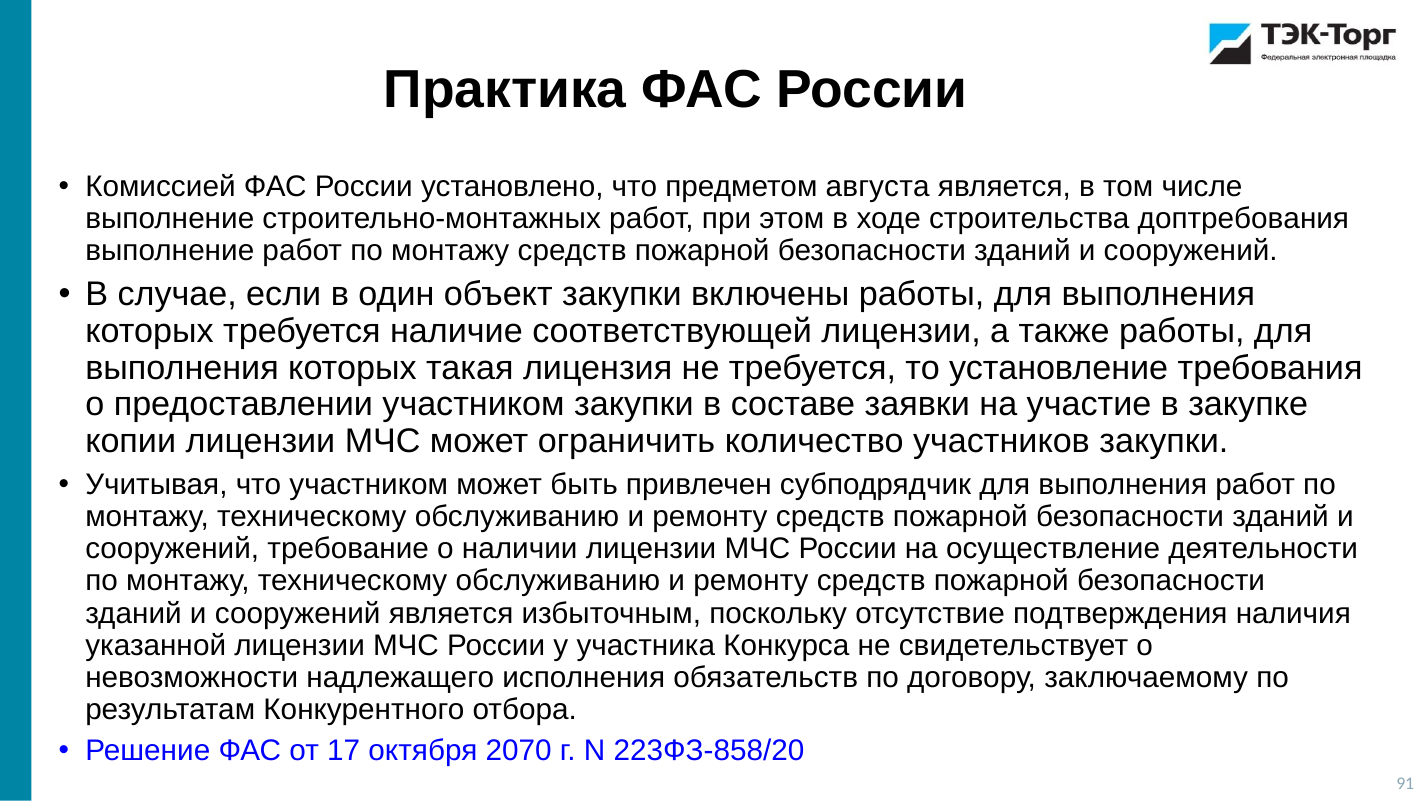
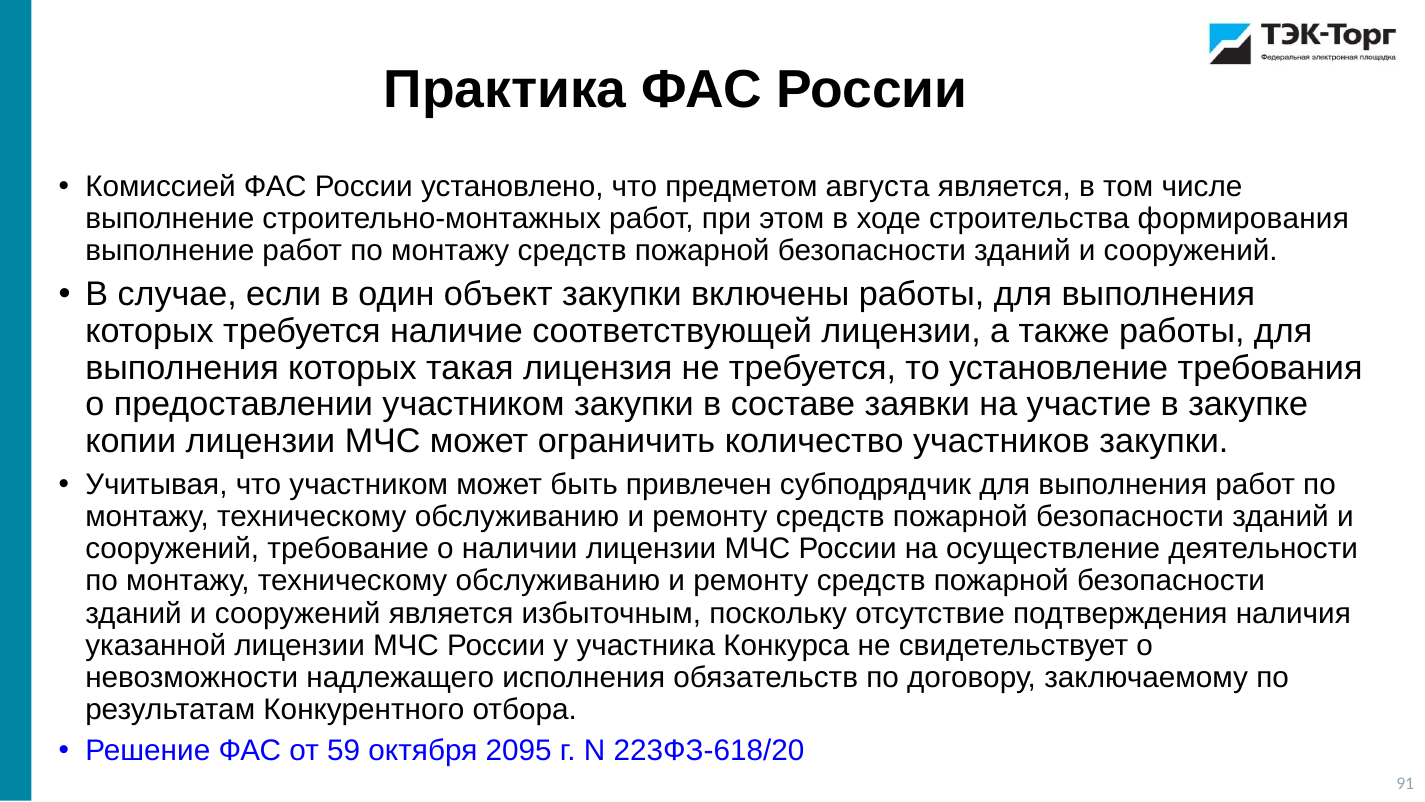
доптребования: доптребования -> формирования
17: 17 -> 59
2070: 2070 -> 2095
223ФЗ-858/20: 223ФЗ-858/20 -> 223ФЗ-618/20
